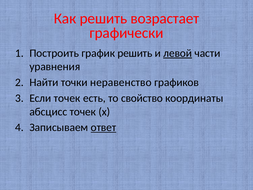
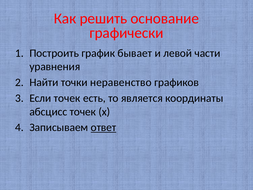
возрастает: возрастает -> основание
график решить: решить -> бывает
левой underline: present -> none
свойство: свойство -> является
